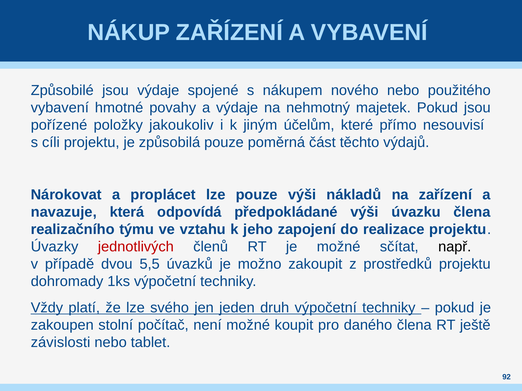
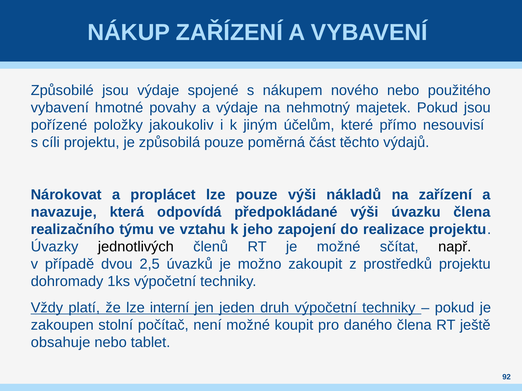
jednotlivých colour: red -> black
5,5: 5,5 -> 2,5
svého: svého -> interní
závislosti: závislosti -> obsahuje
